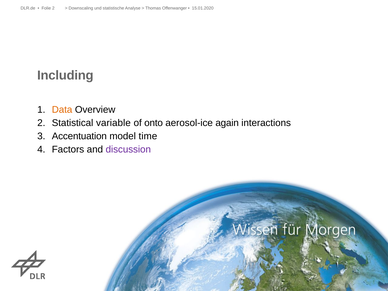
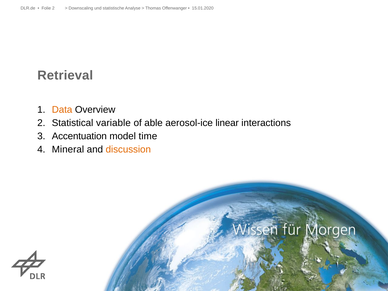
Including: Including -> Retrieval
onto: onto -> able
again: again -> linear
Factors: Factors -> Mineral
discussion colour: purple -> orange
